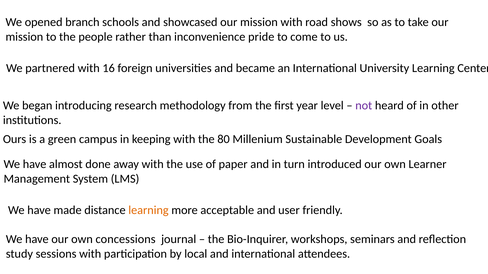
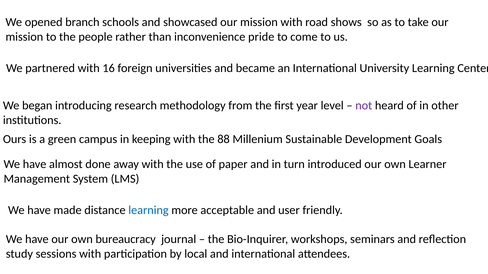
80: 80 -> 88
learning at (148, 211) colour: orange -> blue
concessions: concessions -> bureaucracy
